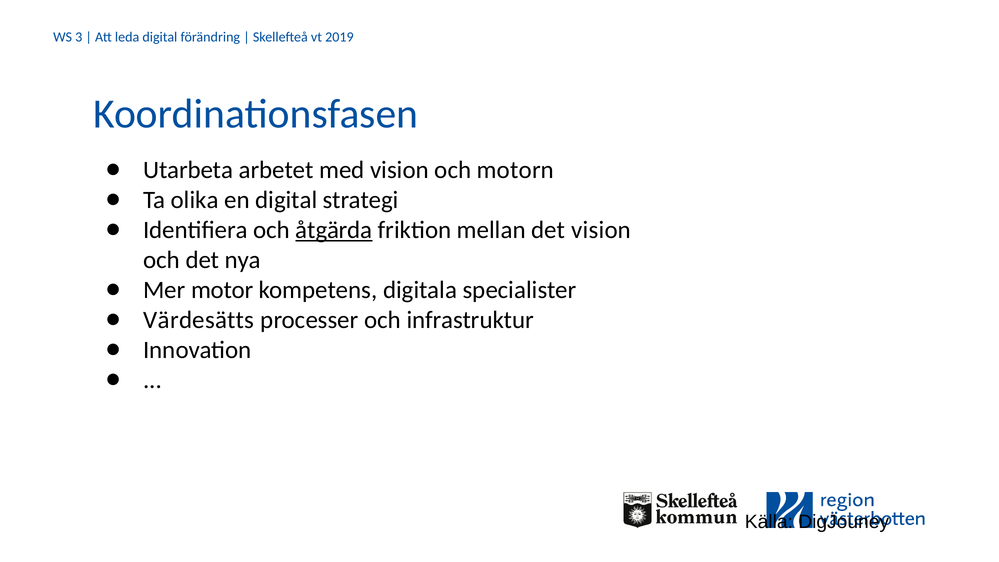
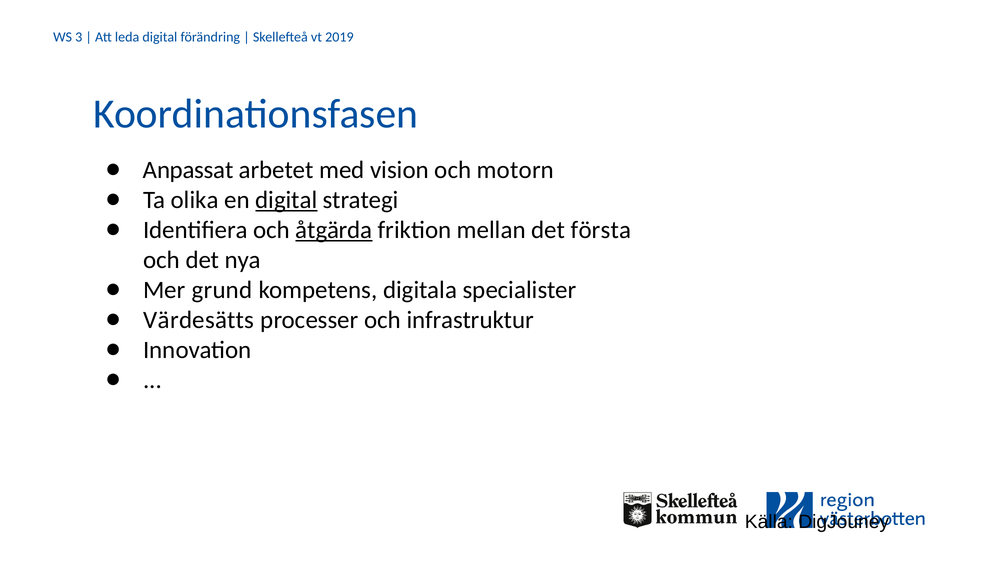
Utarbeta: Utarbeta -> Anpassat
digital at (286, 200) underline: none -> present
det vision: vision -> första
motor: motor -> grund
